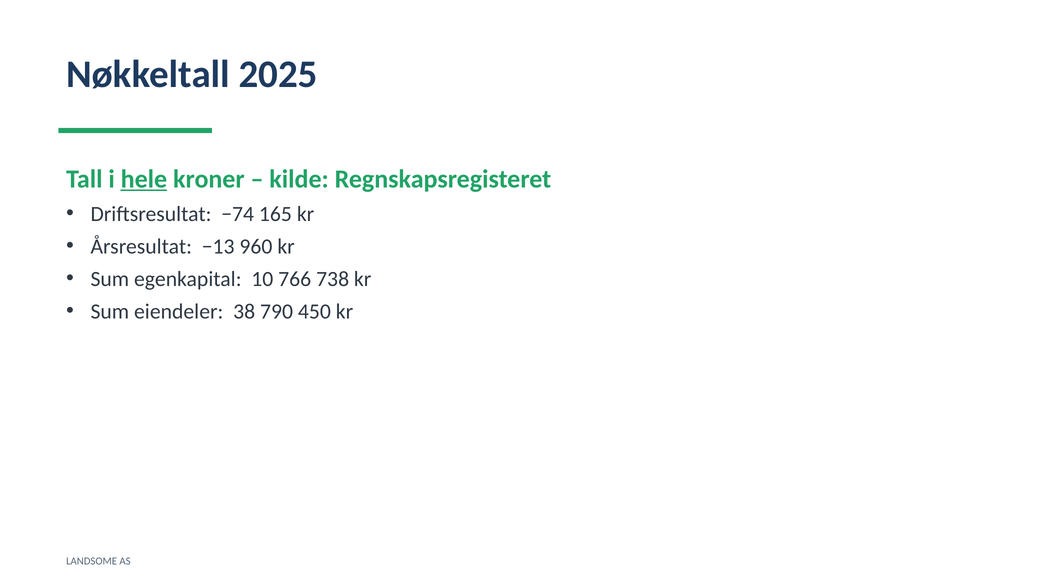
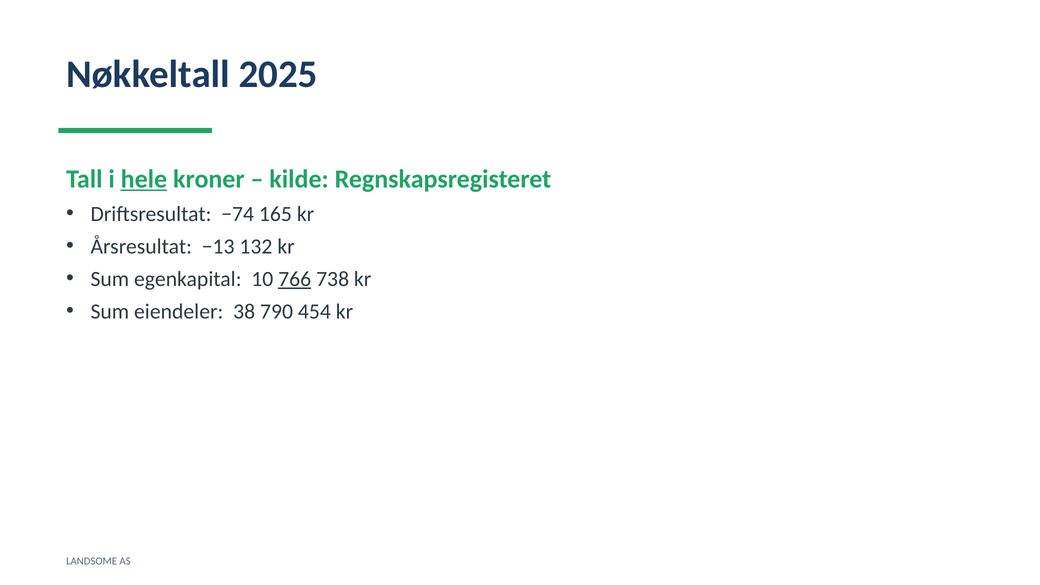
960: 960 -> 132
766 underline: none -> present
450: 450 -> 454
